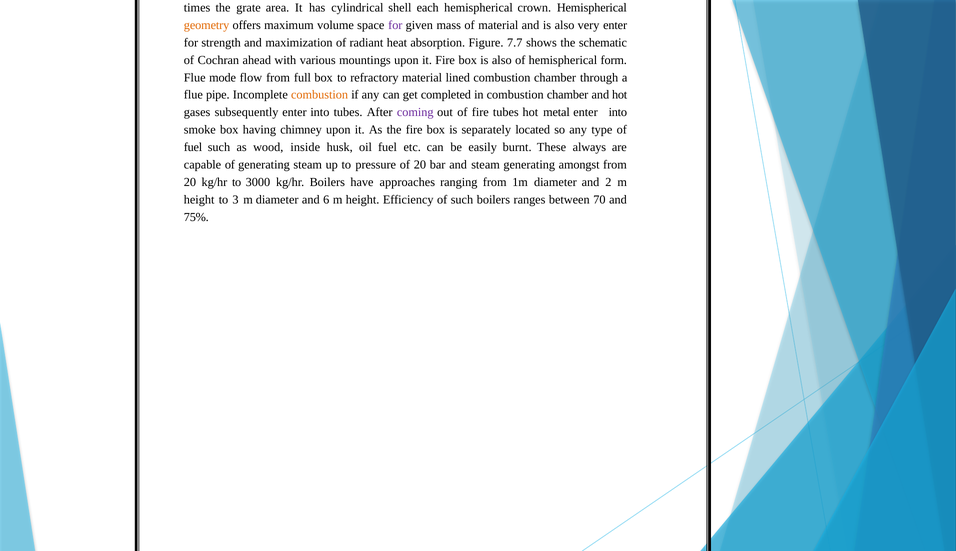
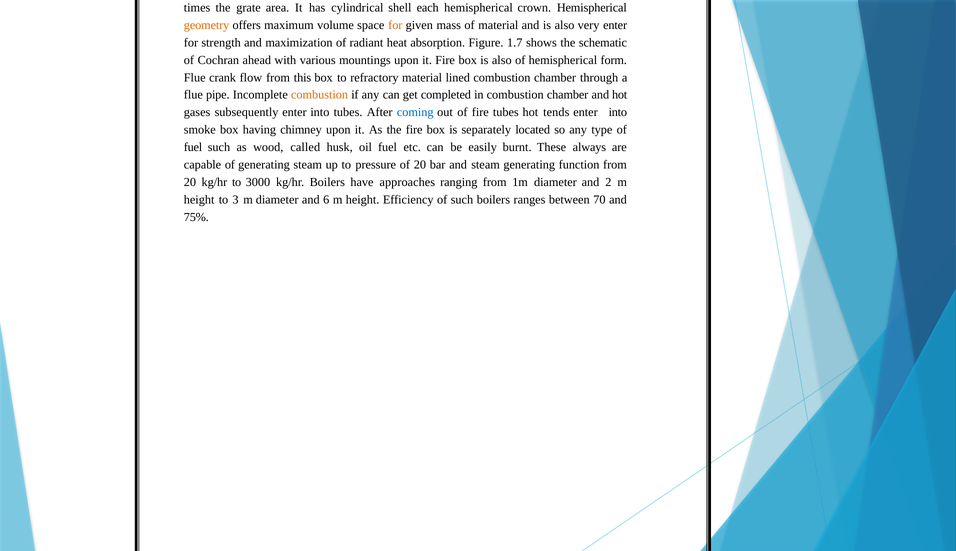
for at (395, 25) colour: purple -> orange
7.7: 7.7 -> 1.7
mode: mode -> crank
from full: full -> this
coming colour: purple -> blue
metal: metal -> tends
inside: inside -> called
amongst: amongst -> function
